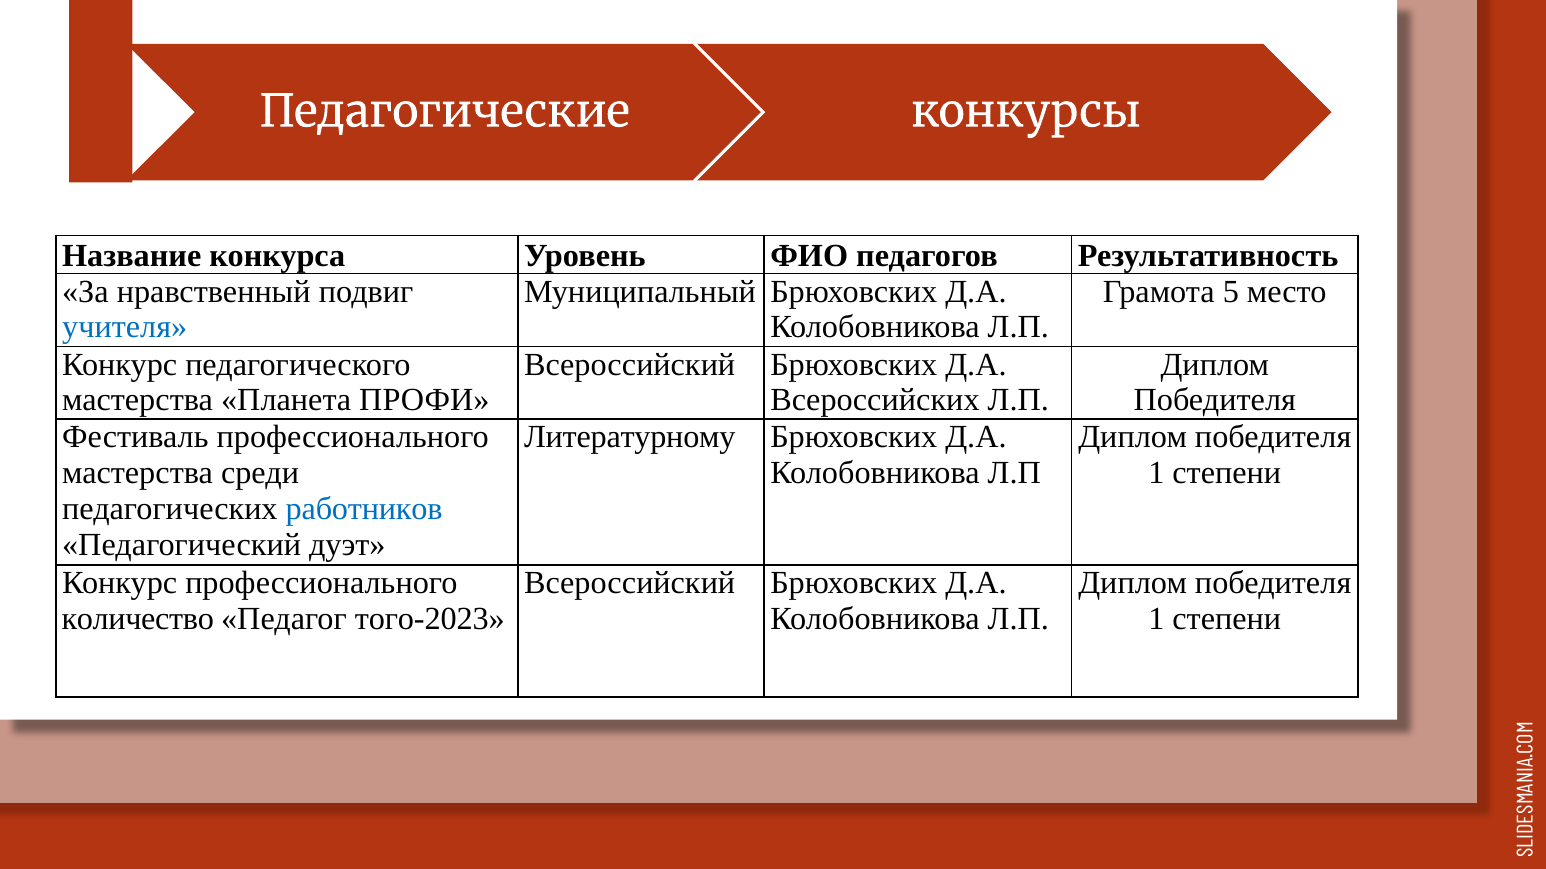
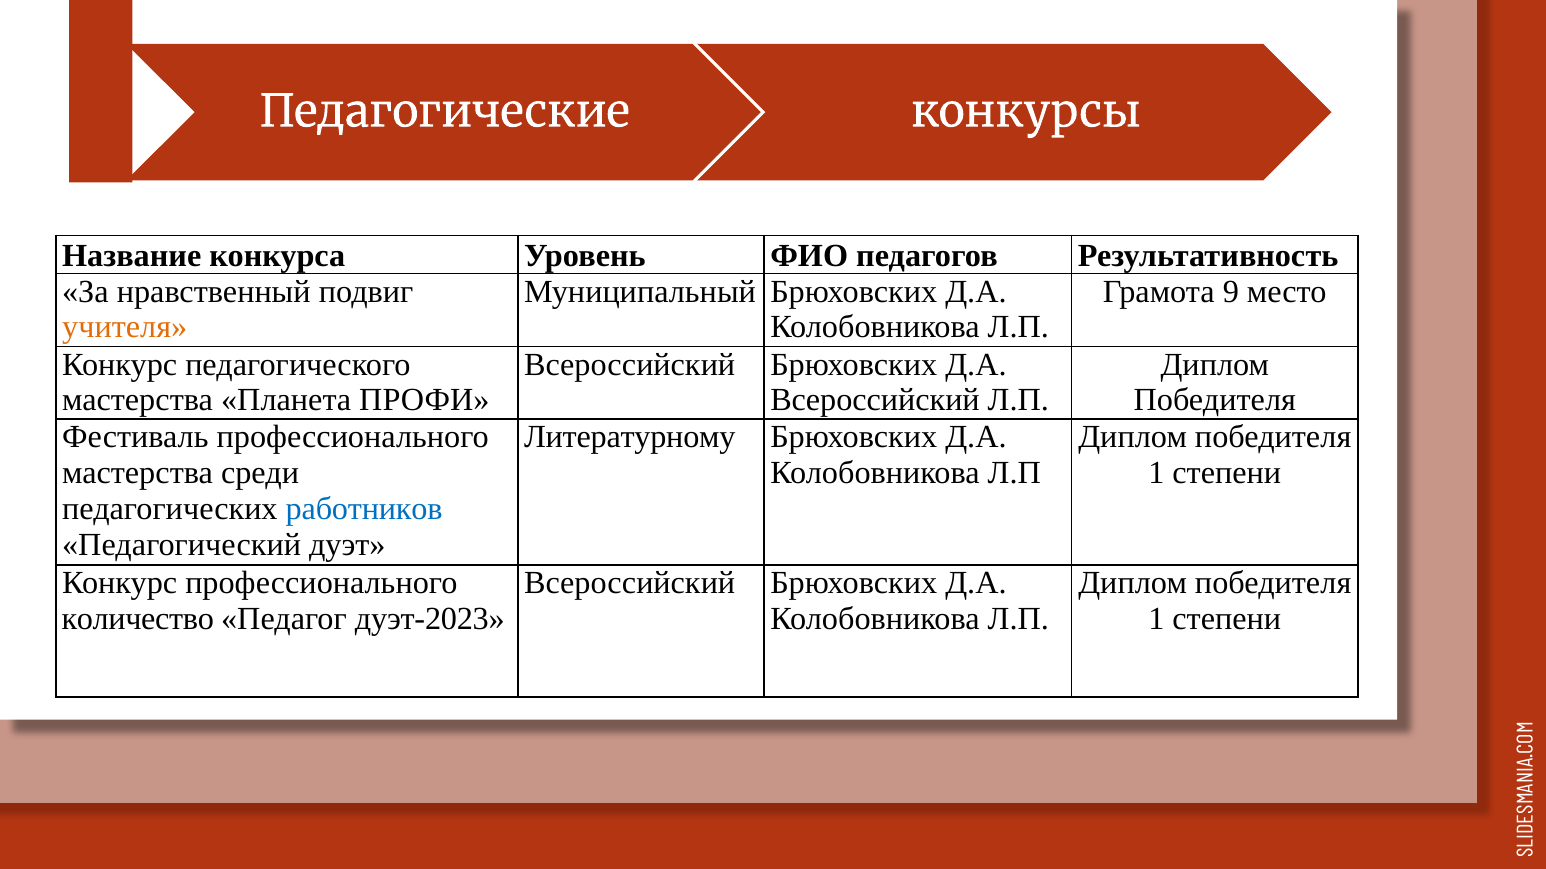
5: 5 -> 9
учителя colour: blue -> orange
Всероссийских at (875, 400): Всероссийских -> Всероссийский
того-2023: того-2023 -> дуэт-2023
